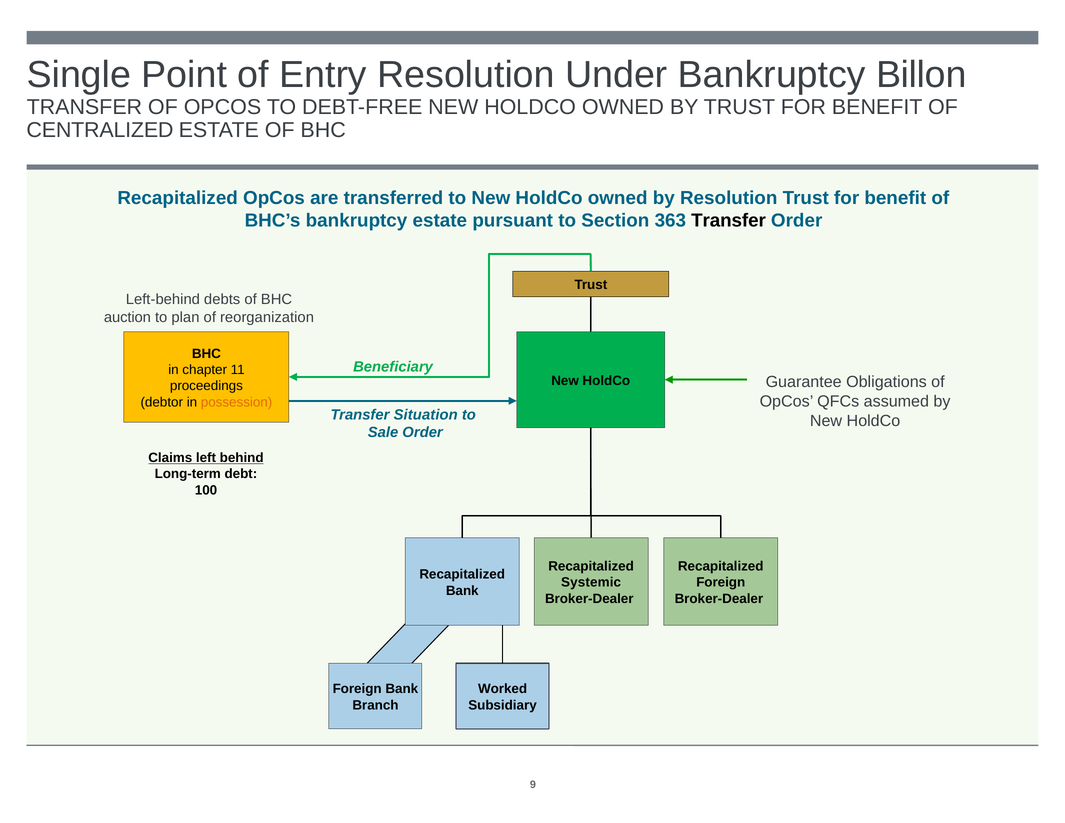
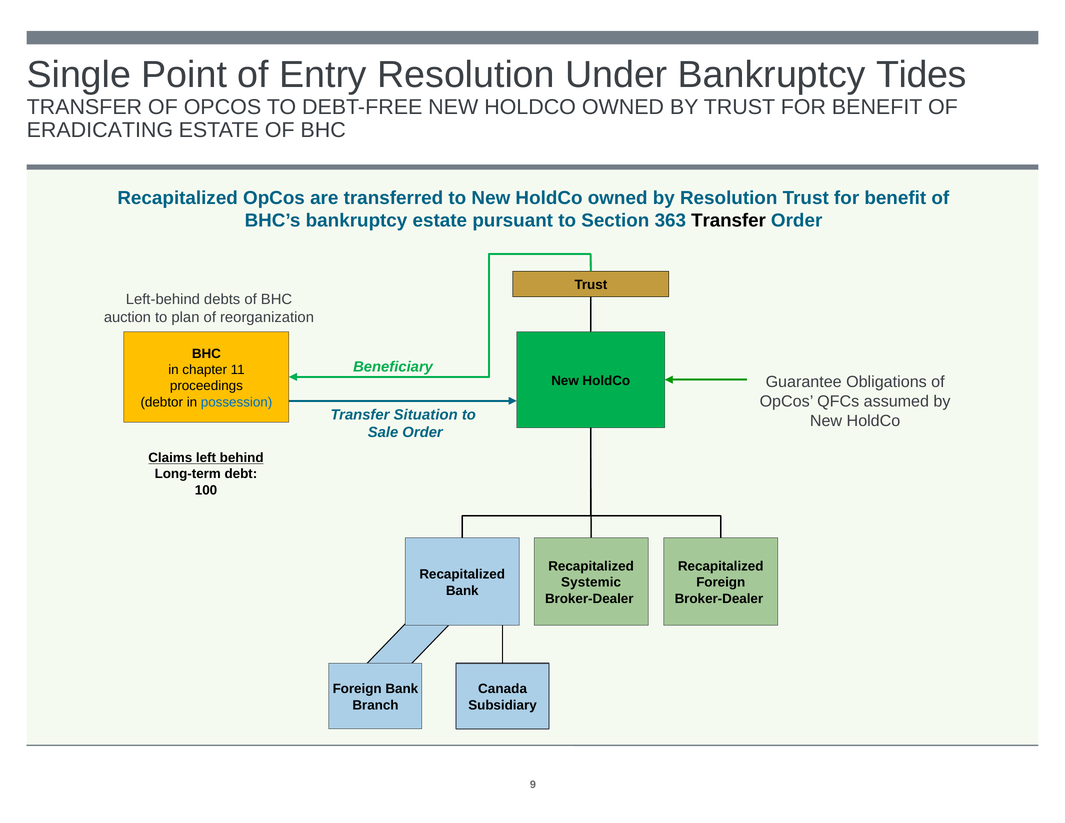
Billon: Billon -> Tides
CENTRALIZED: CENTRALIZED -> ERADICATING
possession colour: orange -> blue
Worked: Worked -> Canada
